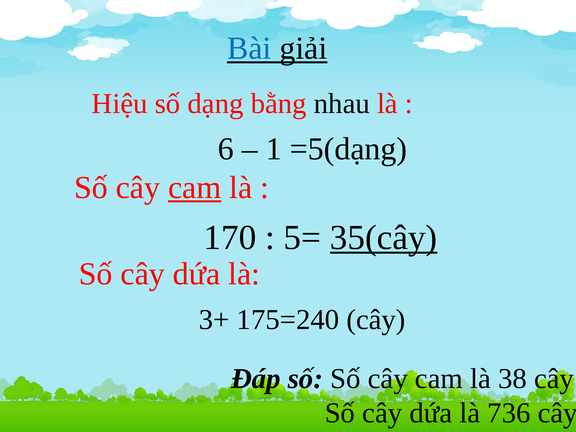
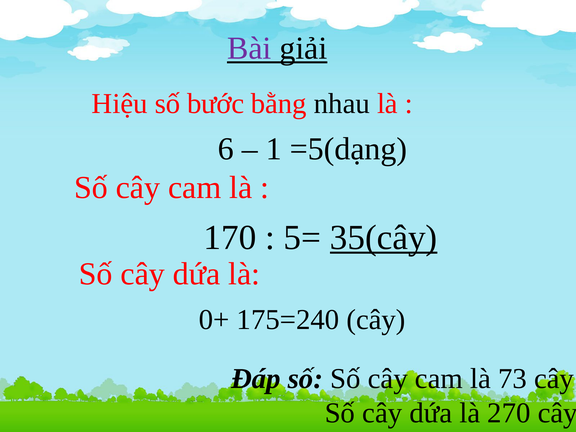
Bài colour: blue -> purple
dạng: dạng -> bước
cam at (195, 187) underline: present -> none
3+: 3+ -> 0+
38: 38 -> 73
736: 736 -> 270
